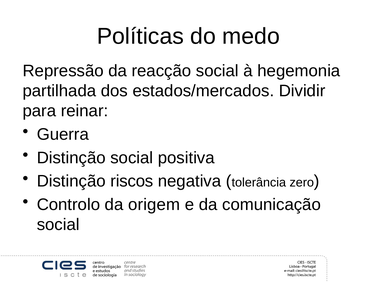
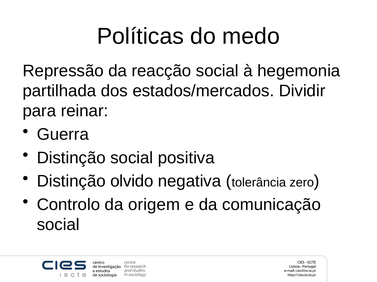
riscos: riscos -> olvido
